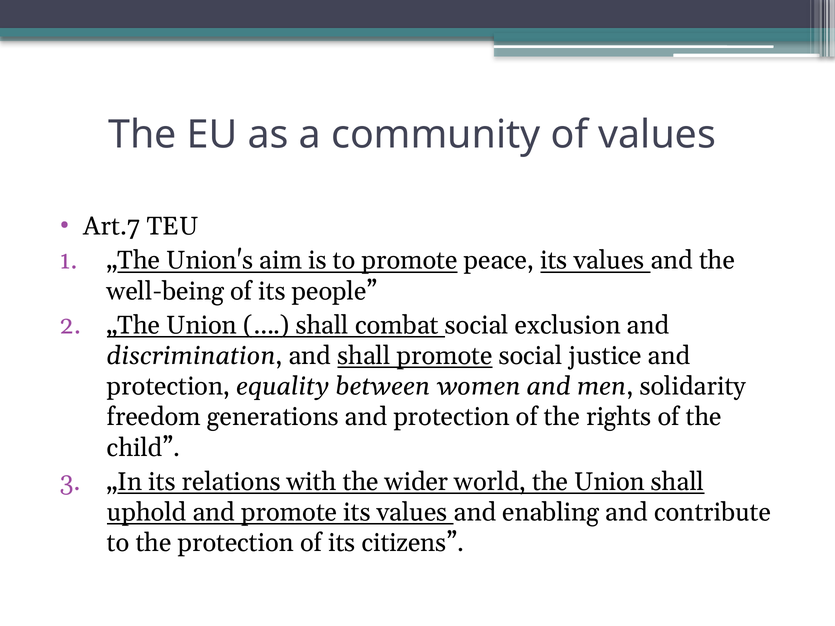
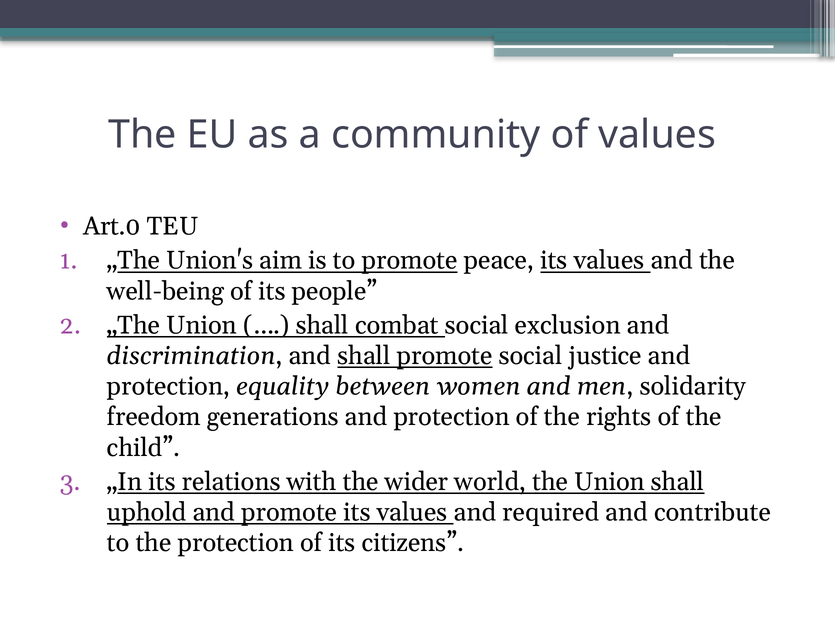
Art.7: Art.7 -> Art.0
enabling: enabling -> required
